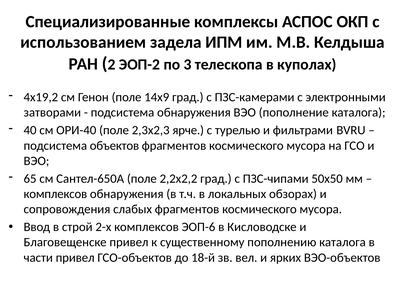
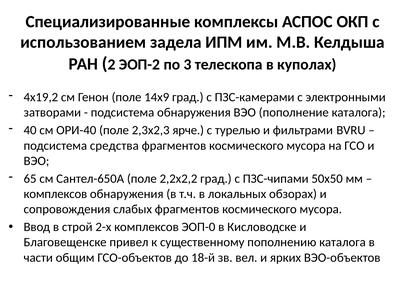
объектов: объектов -> средства
ЭОП-6: ЭОП-6 -> ЭОП-0
части привел: привел -> общим
